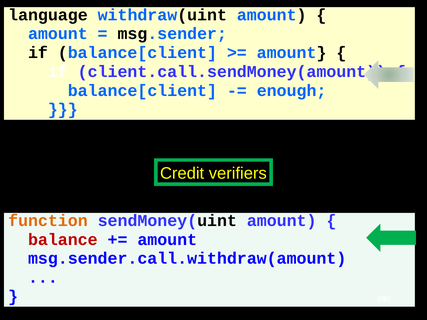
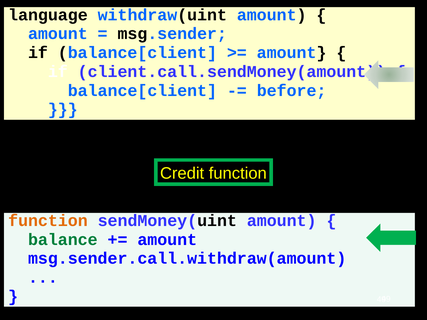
enough: enough -> before
Credit verifiers: verifiers -> function
balance colour: red -> green
